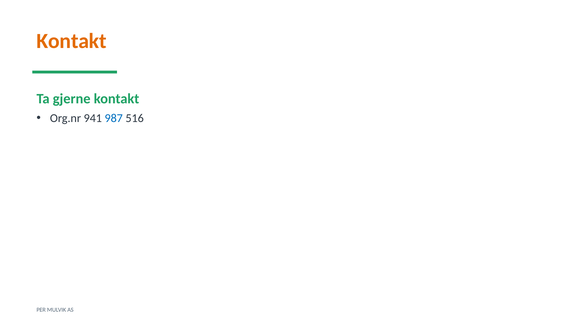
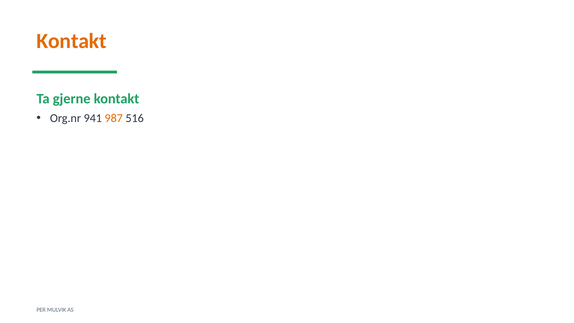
987 colour: blue -> orange
